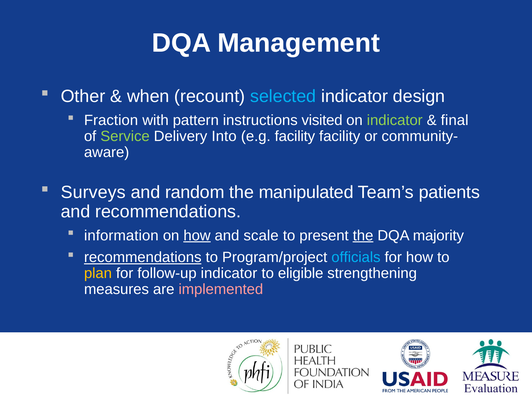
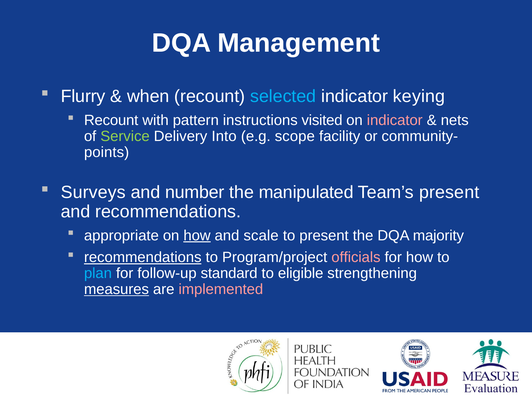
Other: Other -> Flurry
design: design -> keying
Fraction at (111, 120): Fraction -> Recount
indicator at (395, 120) colour: light green -> pink
final: final -> nets
e.g facility: facility -> scope
aware: aware -> points
random: random -> number
Team’s patients: patients -> present
information: information -> appropriate
the at (363, 236) underline: present -> none
officials colour: light blue -> pink
plan colour: yellow -> light blue
follow-up indicator: indicator -> standard
measures underline: none -> present
